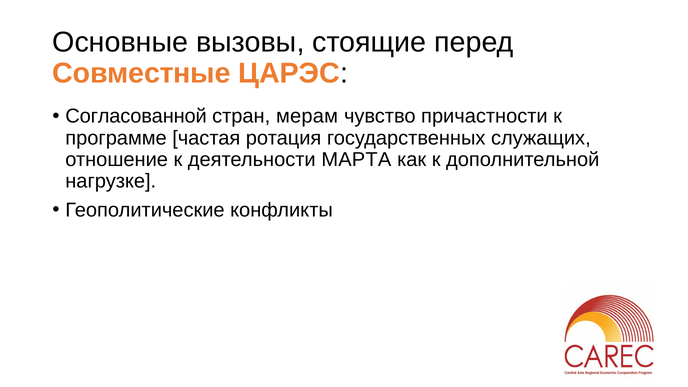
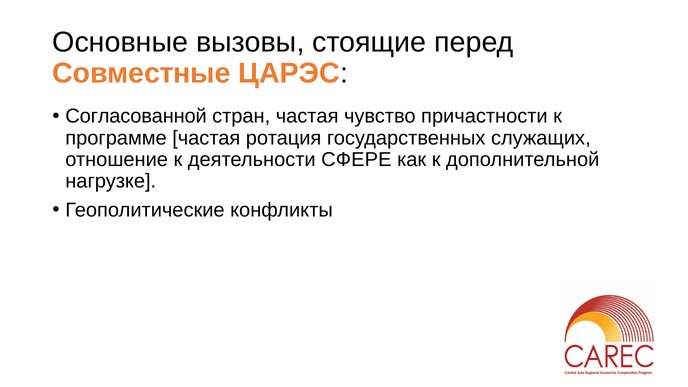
стран мерам: мерам -> частая
МАРТА: МАРТА -> СФЕРЕ
